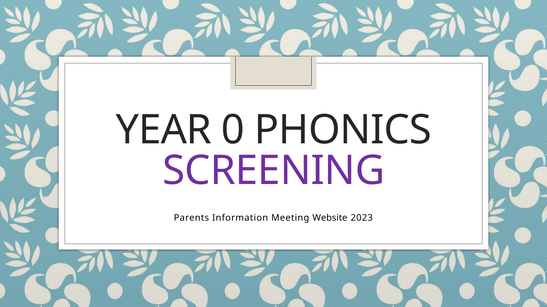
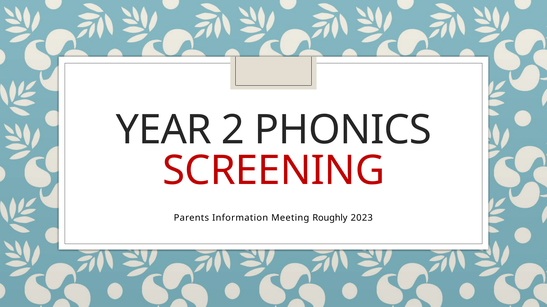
0: 0 -> 2
SCREENING colour: purple -> red
Website: Website -> Roughly
